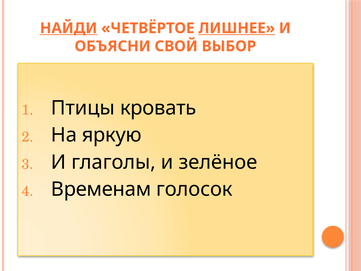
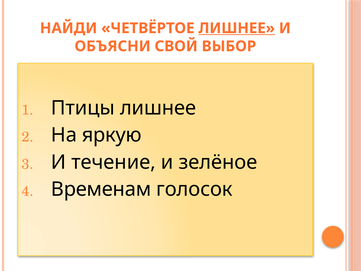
НАЙДИ underline: present -> none
Птицы кровать: кровать -> лишнее
глаголы: глаголы -> течение
